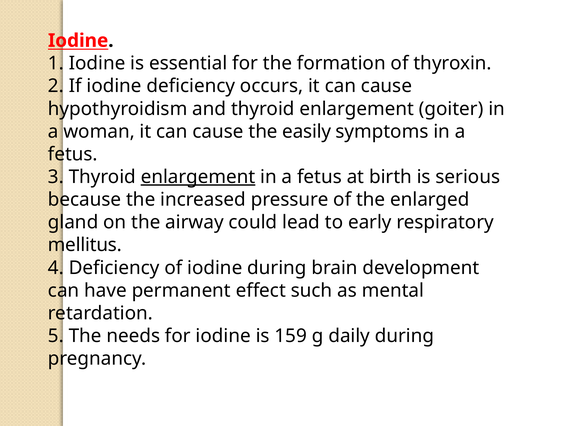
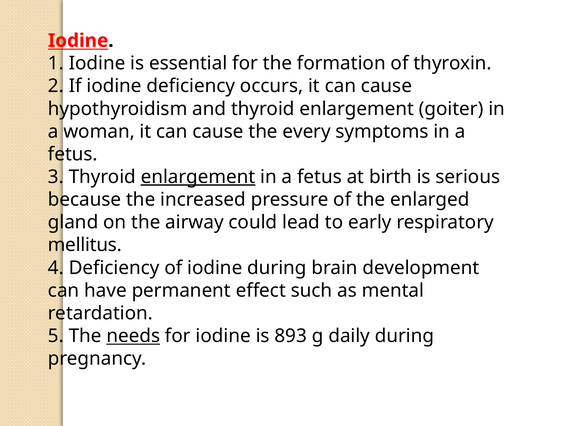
easily: easily -> every
needs underline: none -> present
159: 159 -> 893
